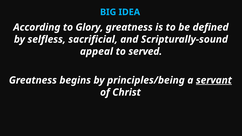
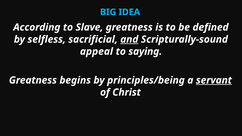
Glory: Glory -> Slave
and underline: none -> present
served: served -> saying
